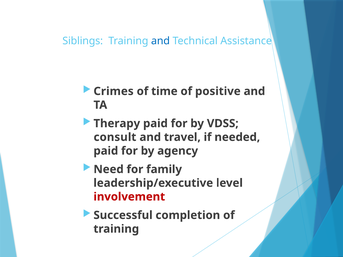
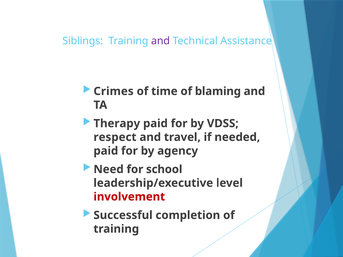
and at (160, 41) colour: blue -> purple
positive: positive -> blaming
consult: consult -> respect
family: family -> school
